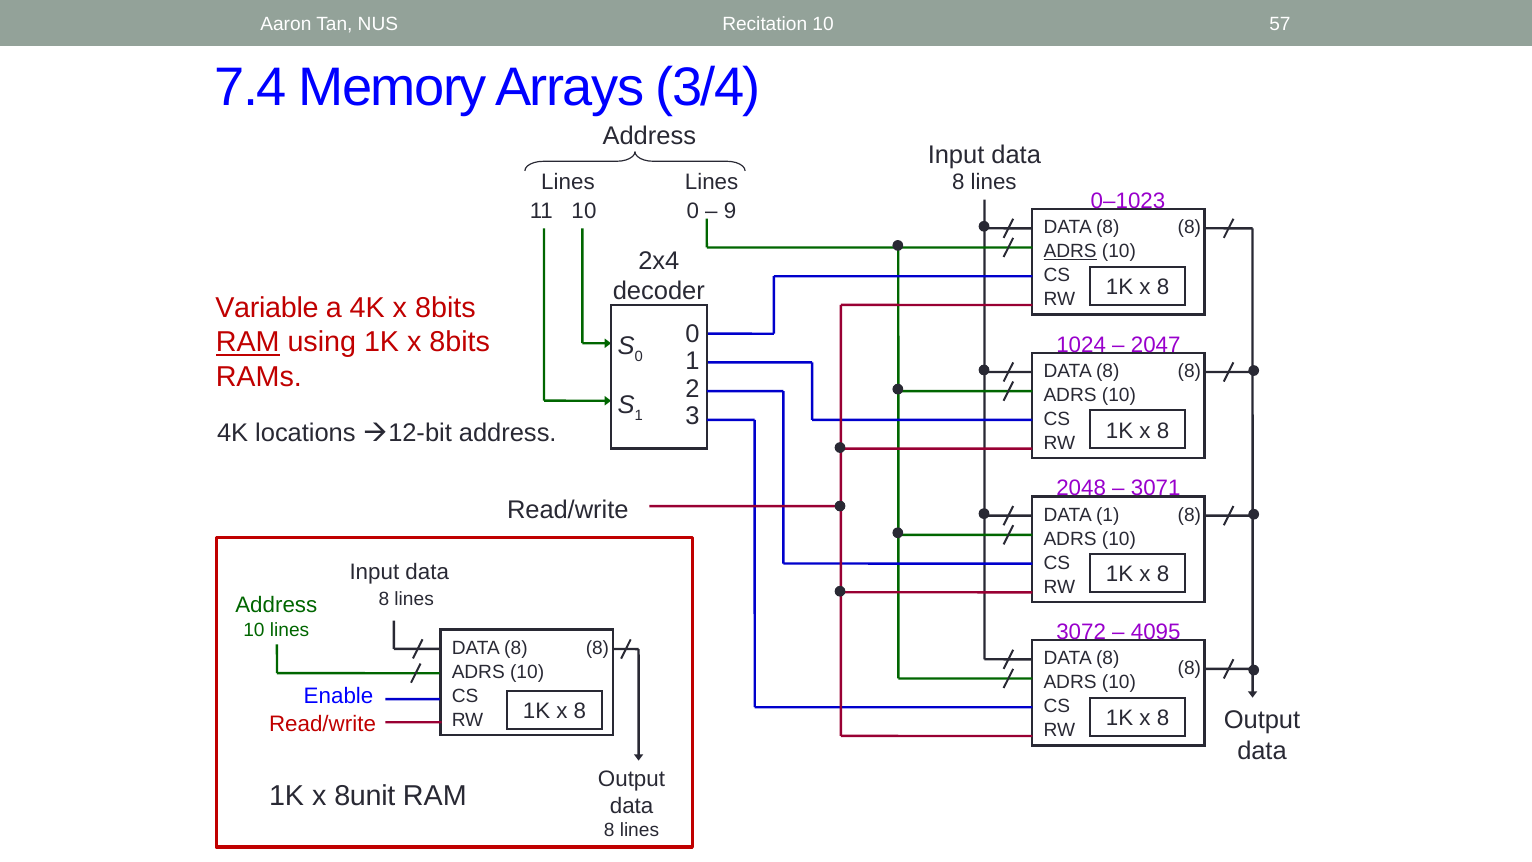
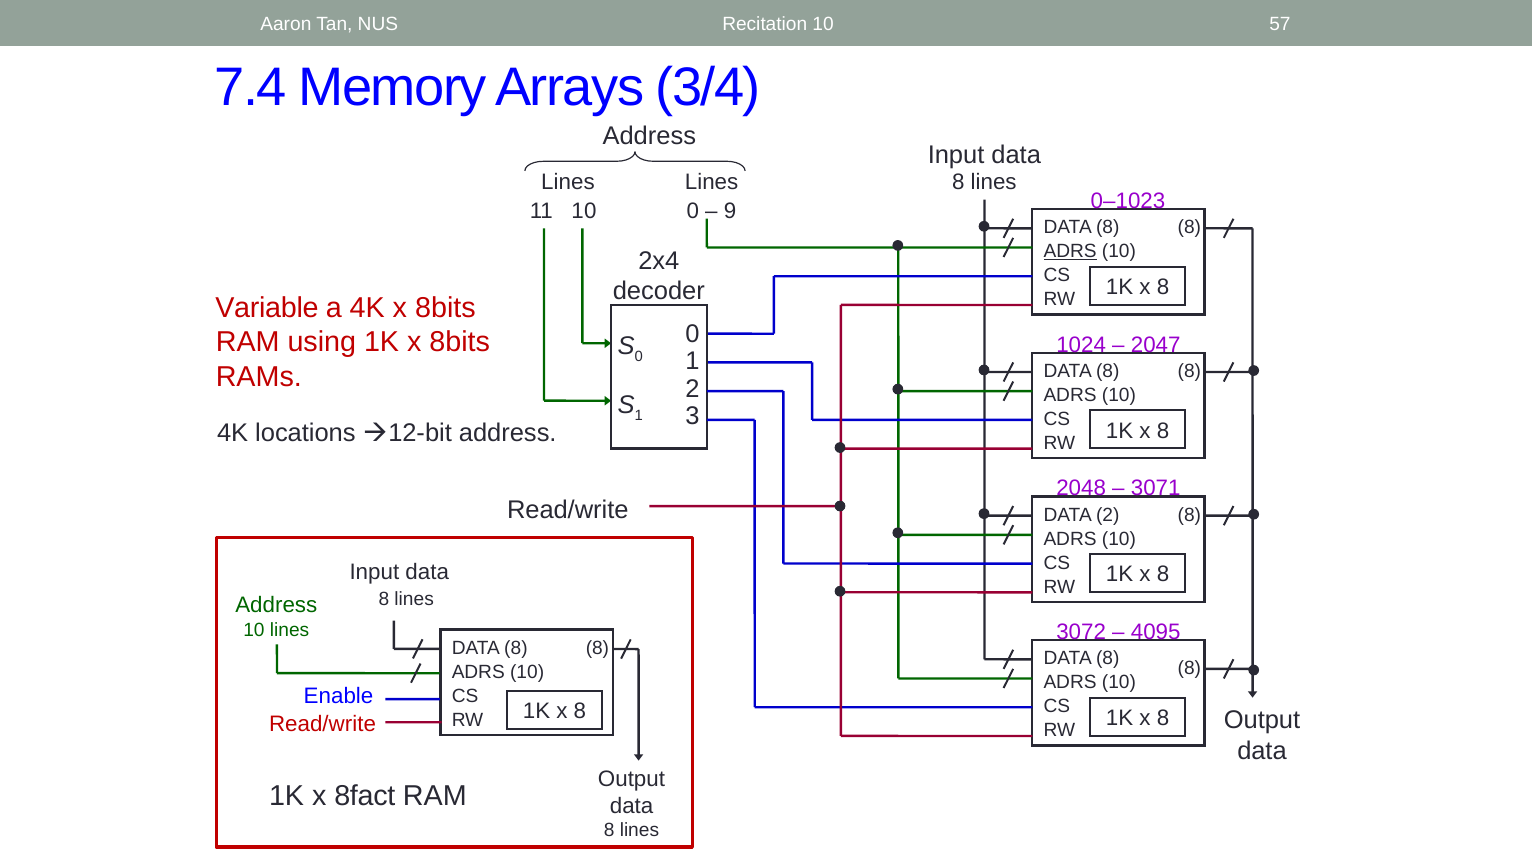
RAM at (248, 342) underline: present -> none
DATA 1: 1 -> 2
8unit: 8unit -> 8fact
